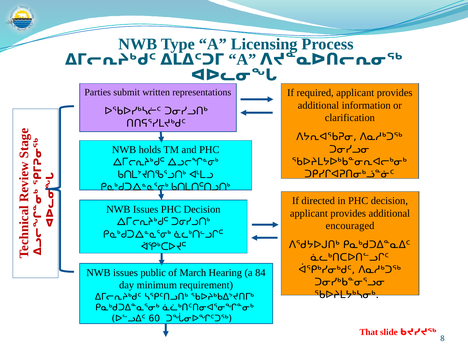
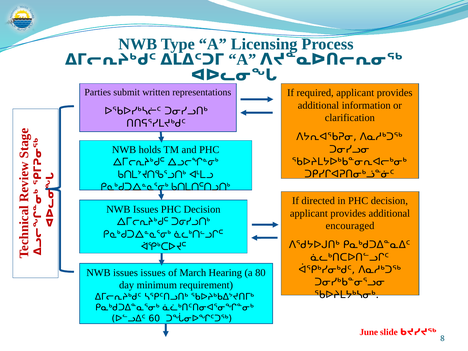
issues public: public -> issues
84: 84 -> 80
That: That -> June
